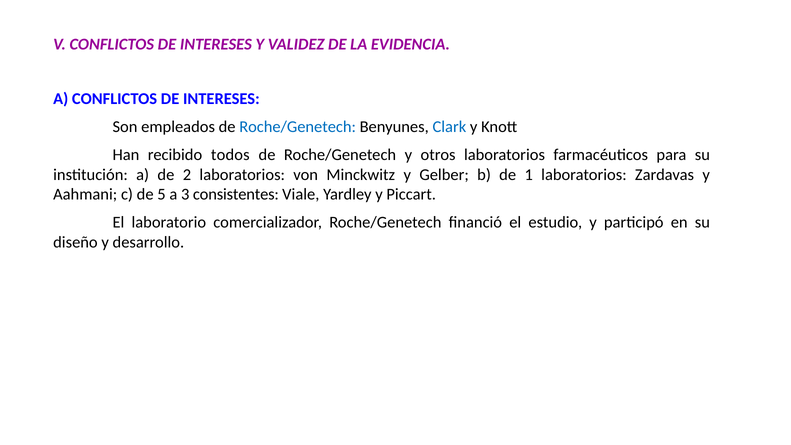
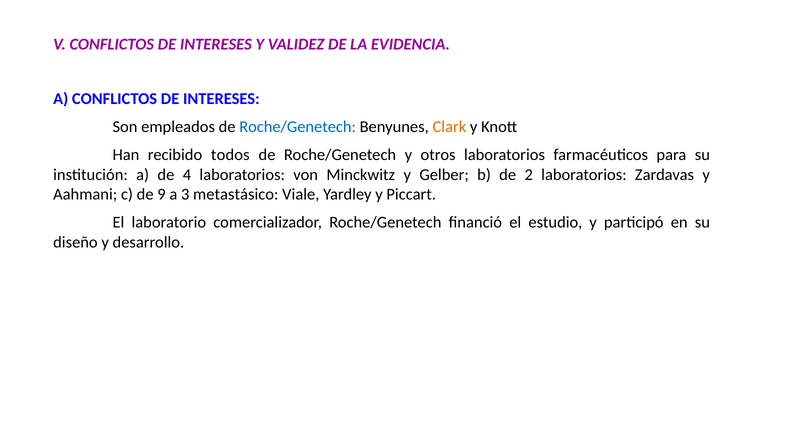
Clark colour: blue -> orange
2: 2 -> 4
1: 1 -> 2
5: 5 -> 9
consistentes: consistentes -> metastásico
